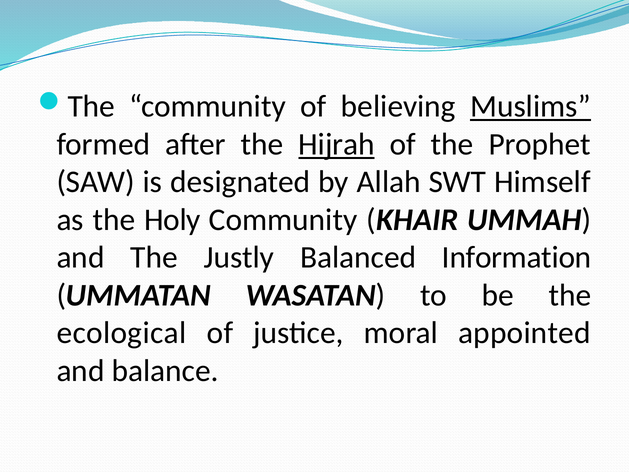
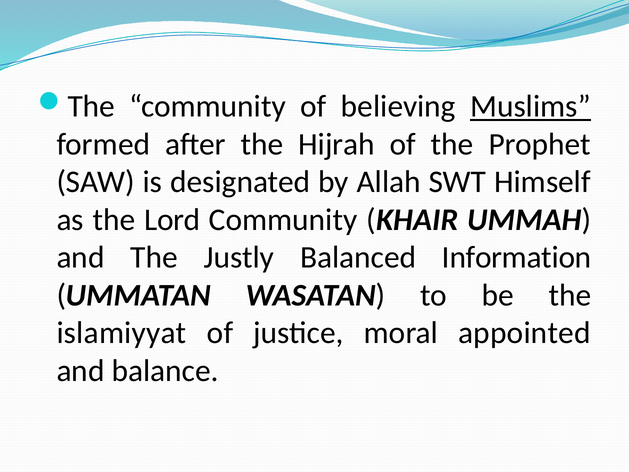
Hijrah underline: present -> none
Holy: Holy -> Lord
ecological: ecological -> islamiyyat
